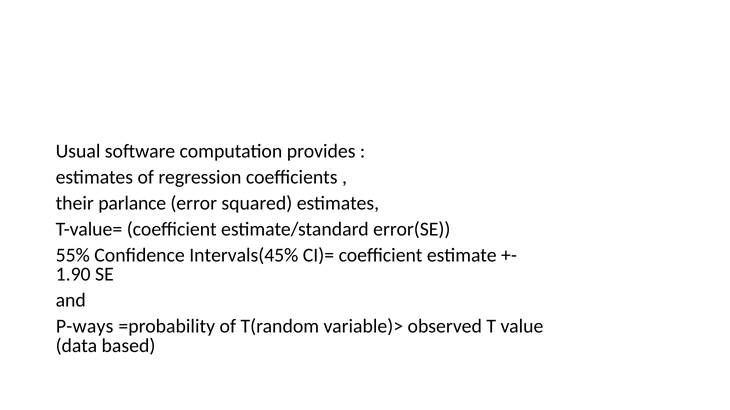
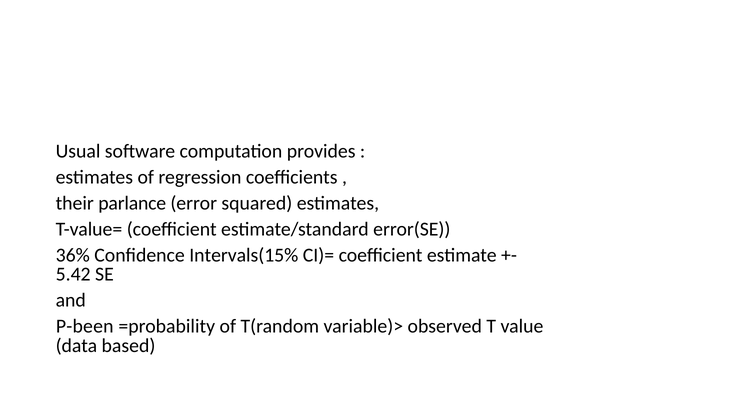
55%: 55% -> 36%
Intervals(45%: Intervals(45% -> Intervals(15%
1.90: 1.90 -> 5.42
P-ways: P-ways -> P-been
